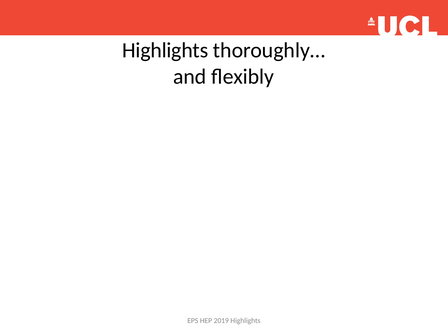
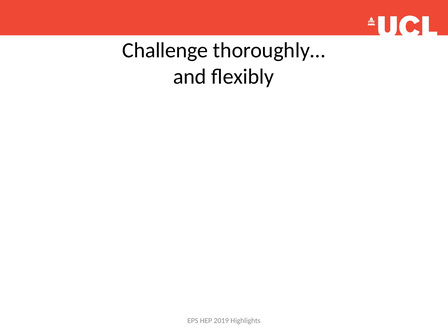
Highlights at (165, 50): Highlights -> Challenge
